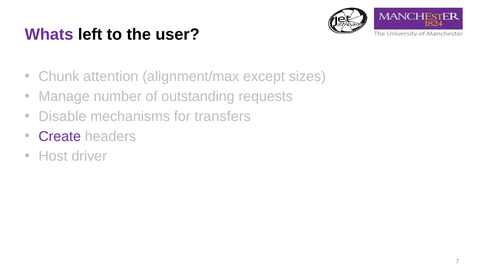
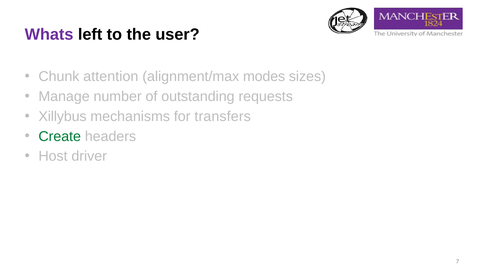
except: except -> modes
Disable: Disable -> Xillybus
Create colour: purple -> green
